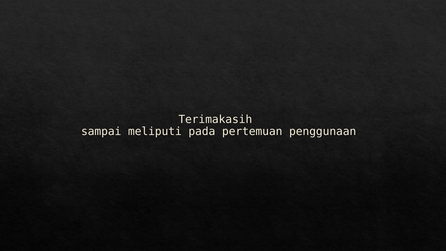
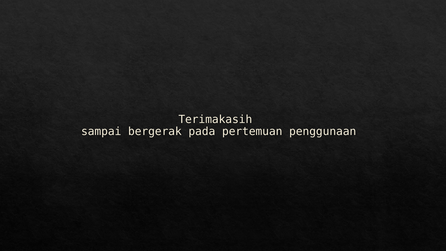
meliputi: meliputi -> bergerak
